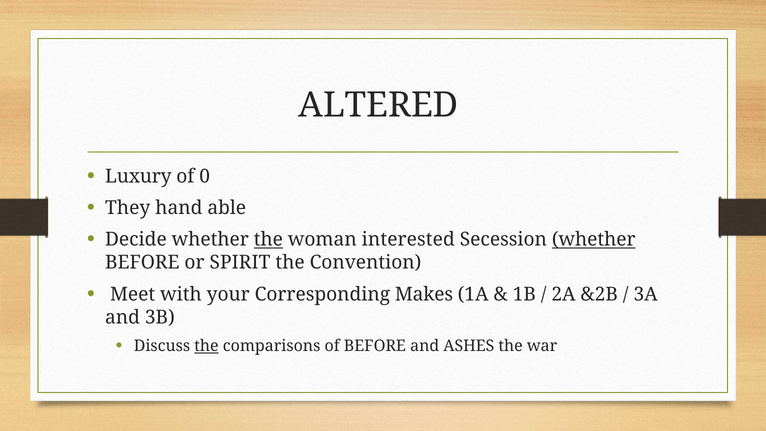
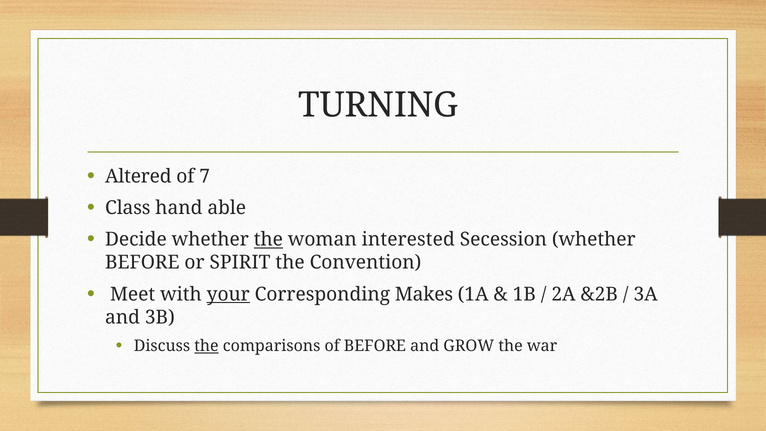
ALTERED: ALTERED -> TURNING
Luxury: Luxury -> Altered
0: 0 -> 7
They: They -> Class
whether at (594, 240) underline: present -> none
your underline: none -> present
ASHES: ASHES -> GROW
